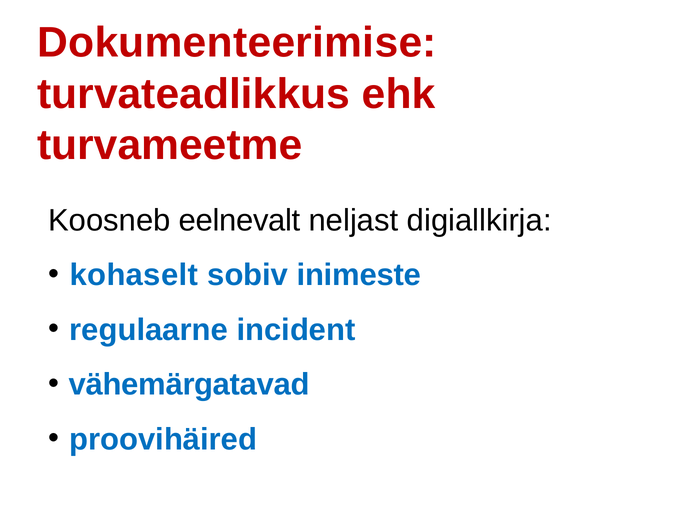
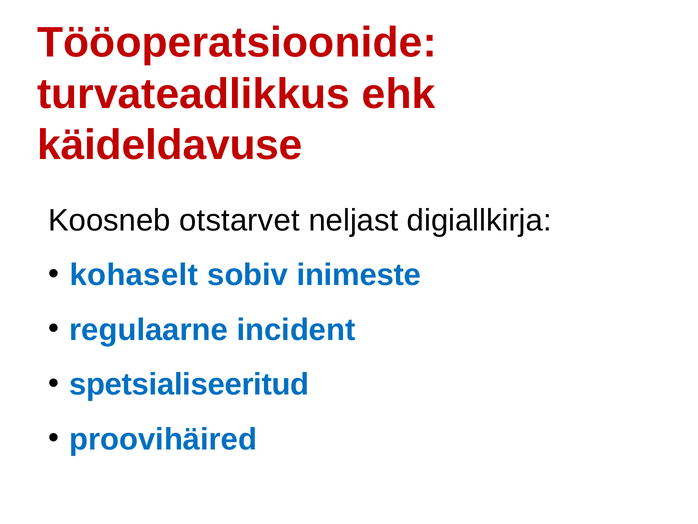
Dokumenteerimise: Dokumenteerimise -> Tööoperatsioonide
turvameetme: turvameetme -> käideldavuse
eelnevalt: eelnevalt -> otstarvet
vähemärgatavad: vähemärgatavad -> spetsialiseeritud
